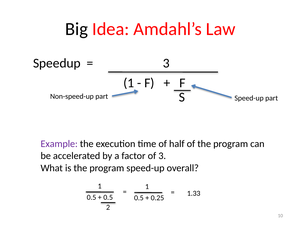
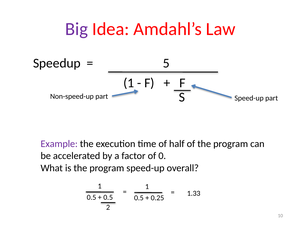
Big colour: black -> purple
3 at (166, 63): 3 -> 5
of 3: 3 -> 0
